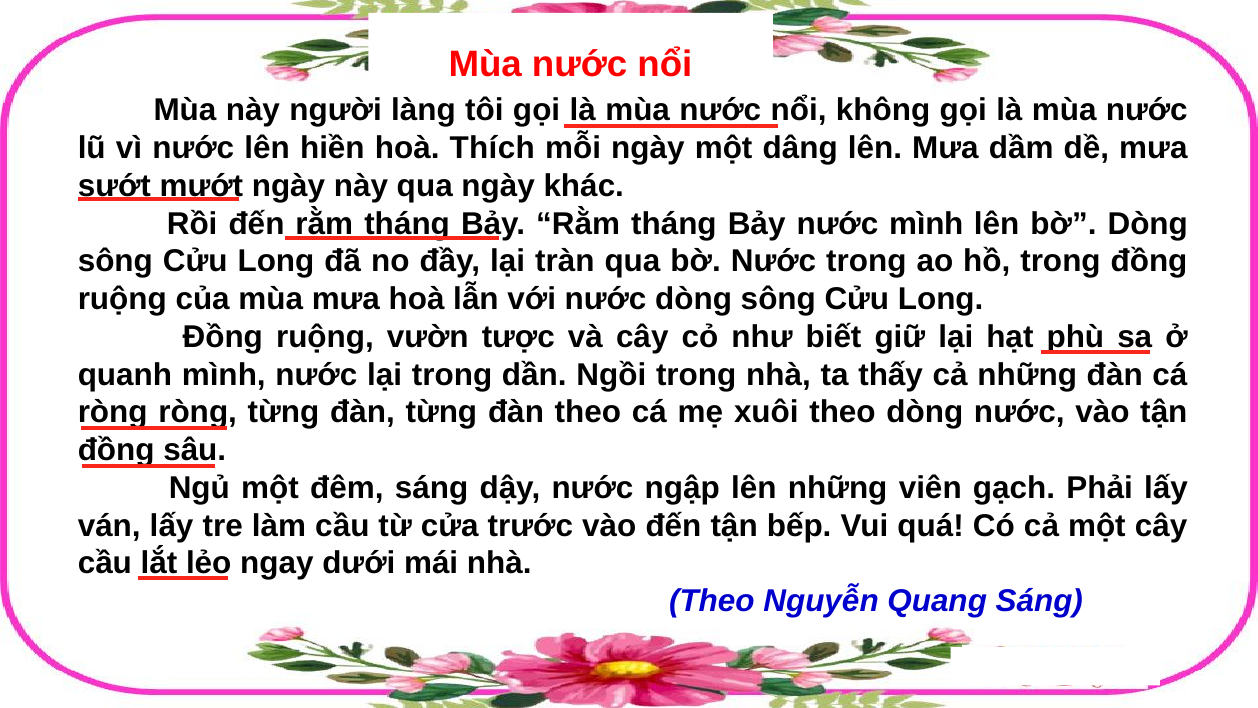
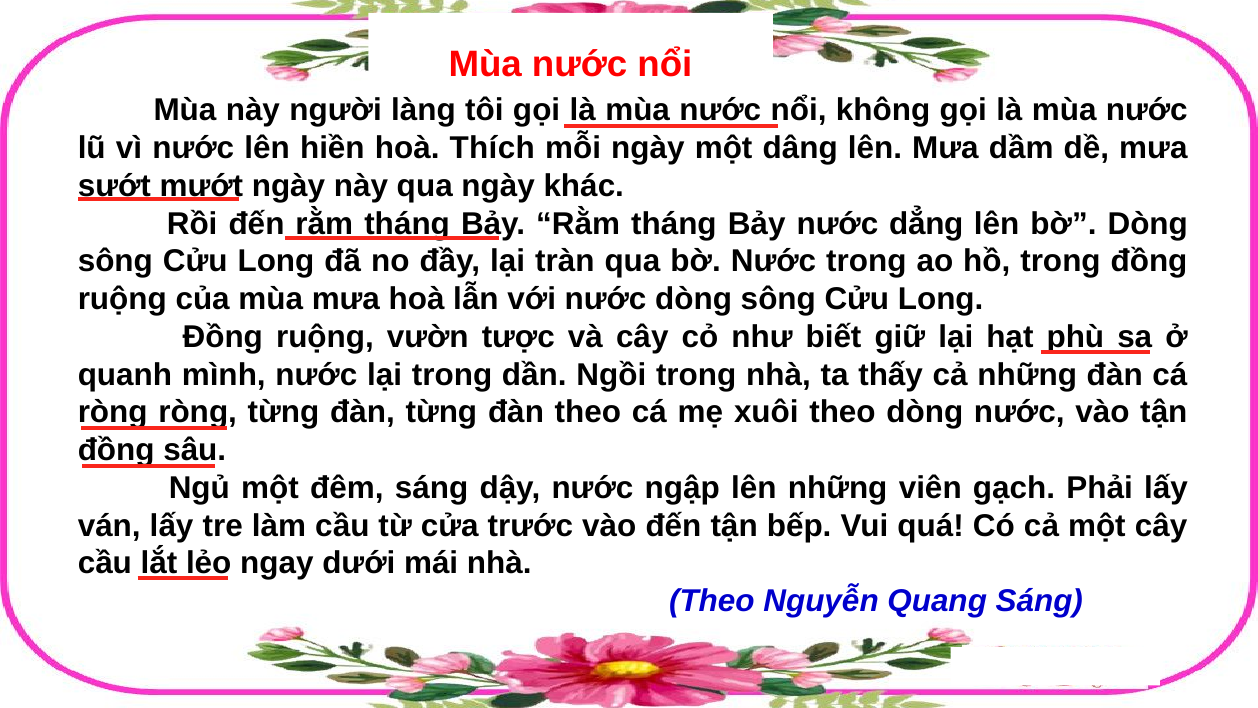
nước mình: mình -> dẳng
